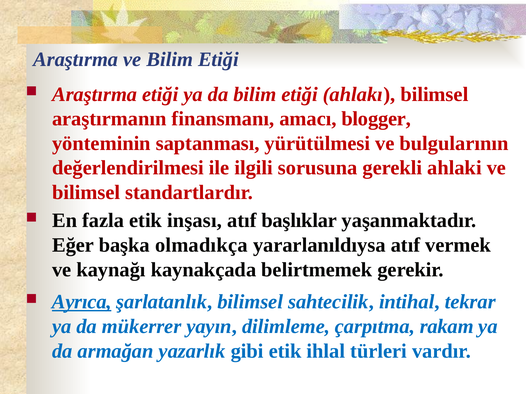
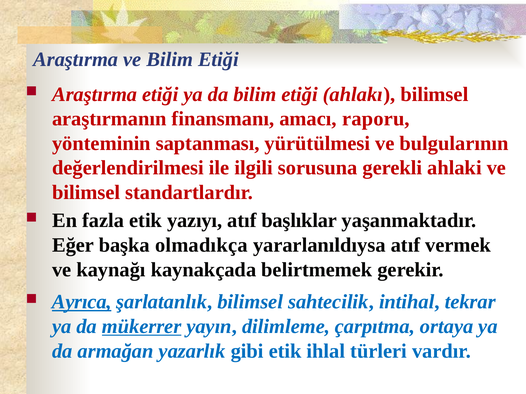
blogger: blogger -> raporu
inşası: inşası -> yazıyı
mükerrer underline: none -> present
rakam: rakam -> ortaya
